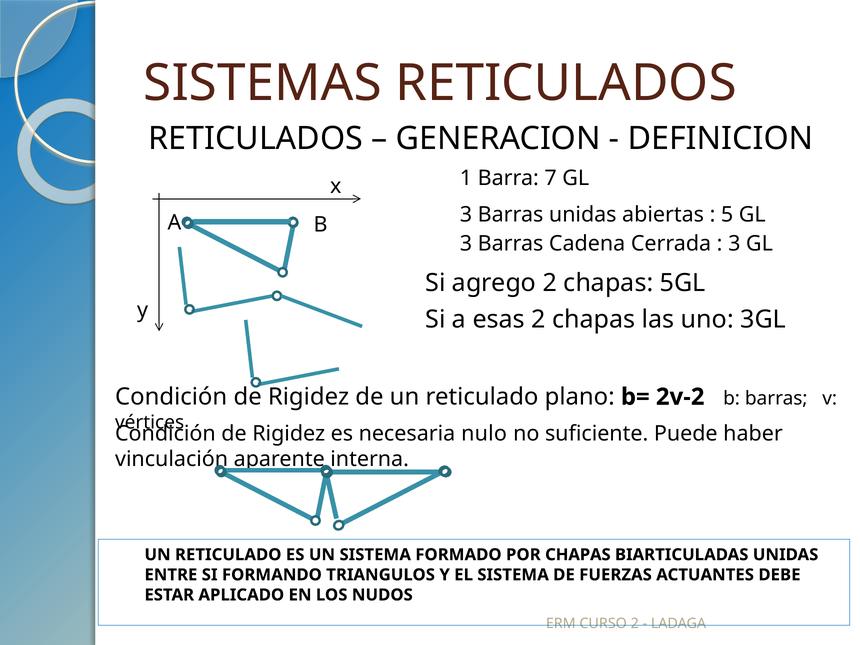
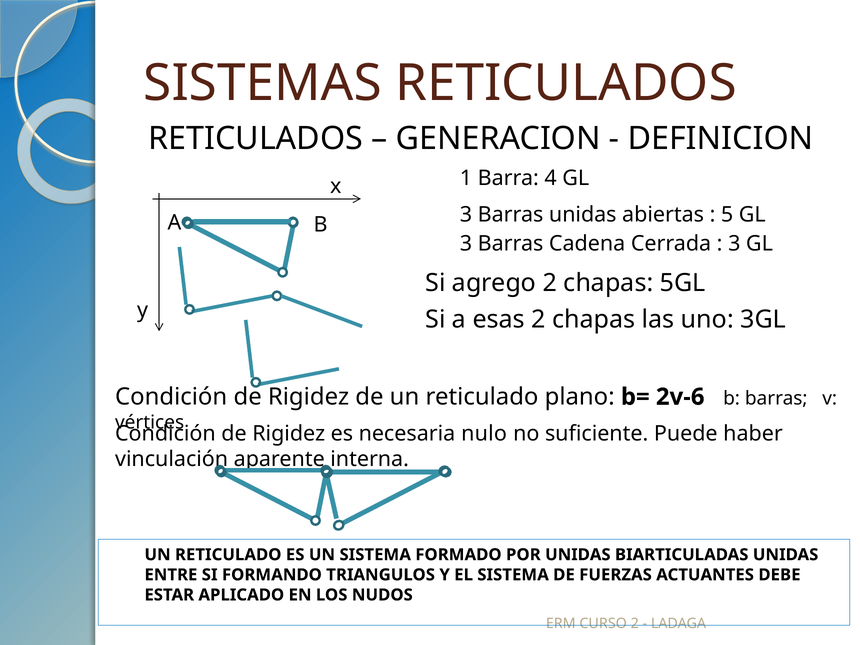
7: 7 -> 4
2v-2: 2v-2 -> 2v-6
POR CHAPAS: CHAPAS -> UNIDAS
